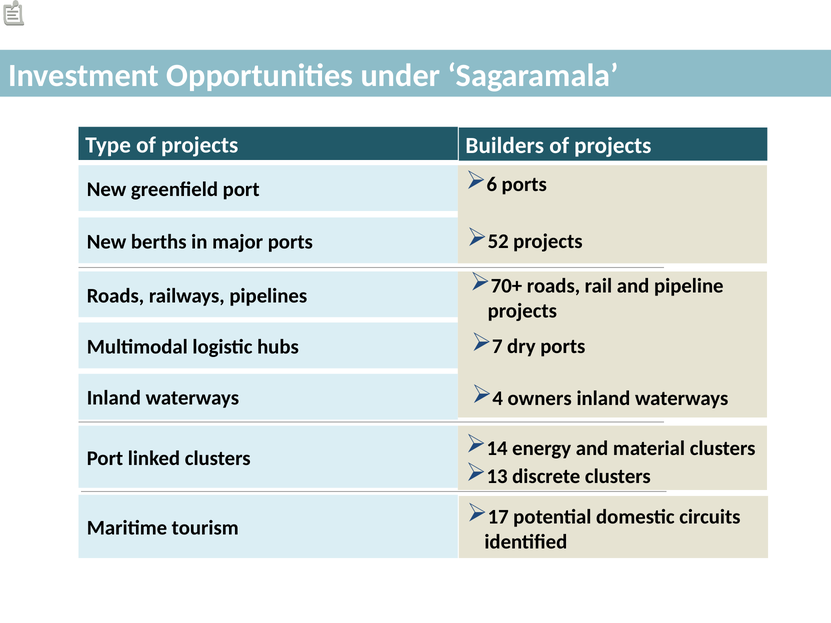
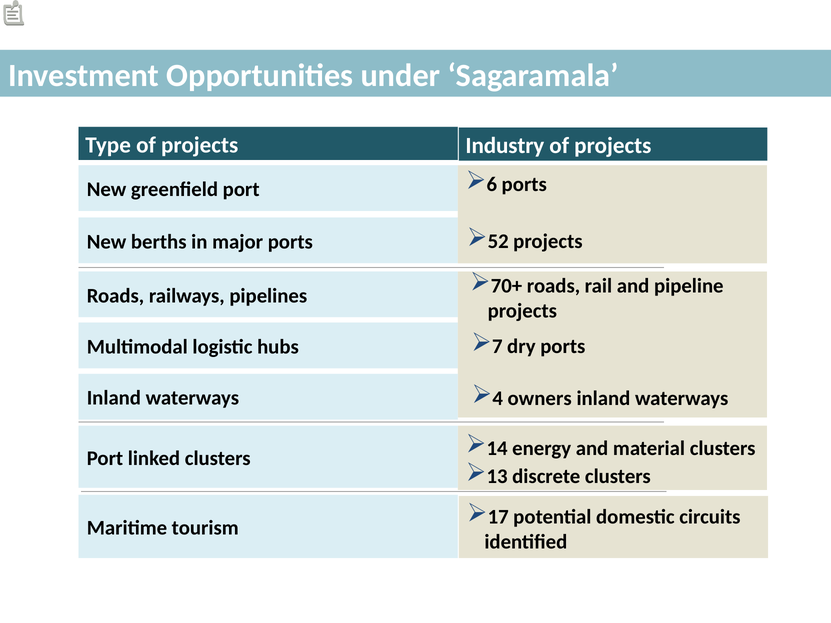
Builders: Builders -> Industry
